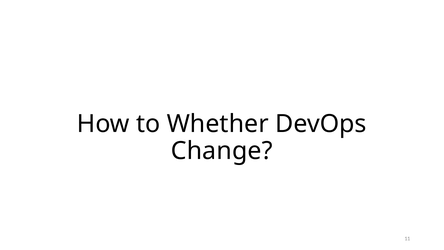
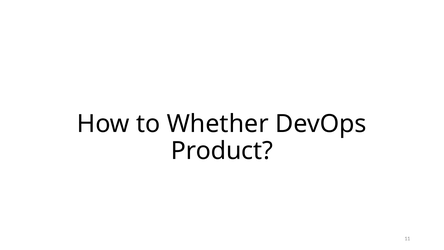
Change: Change -> Product
